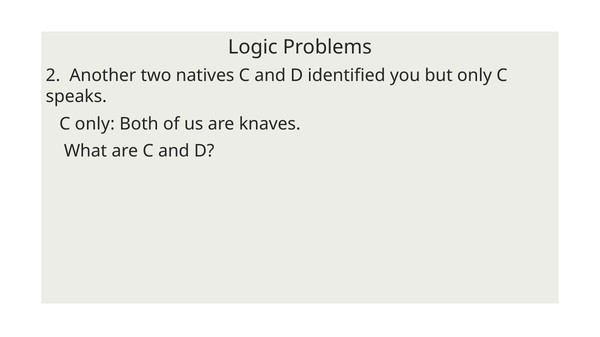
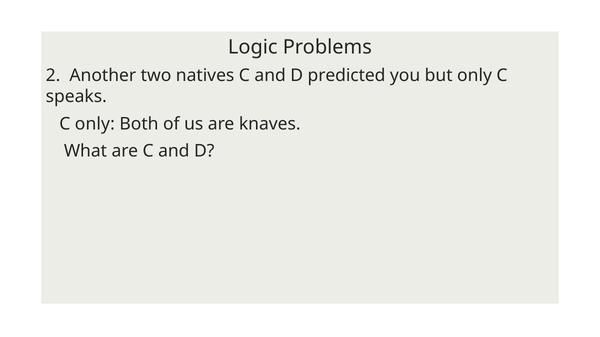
identified: identified -> predicted
